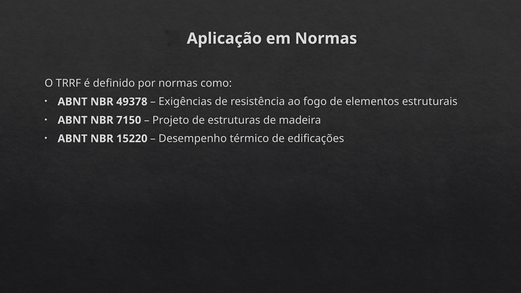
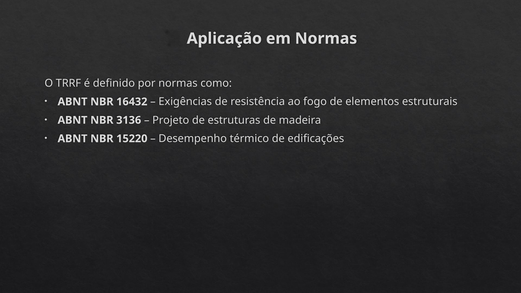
49378: 49378 -> 16432
7150: 7150 -> 3136
